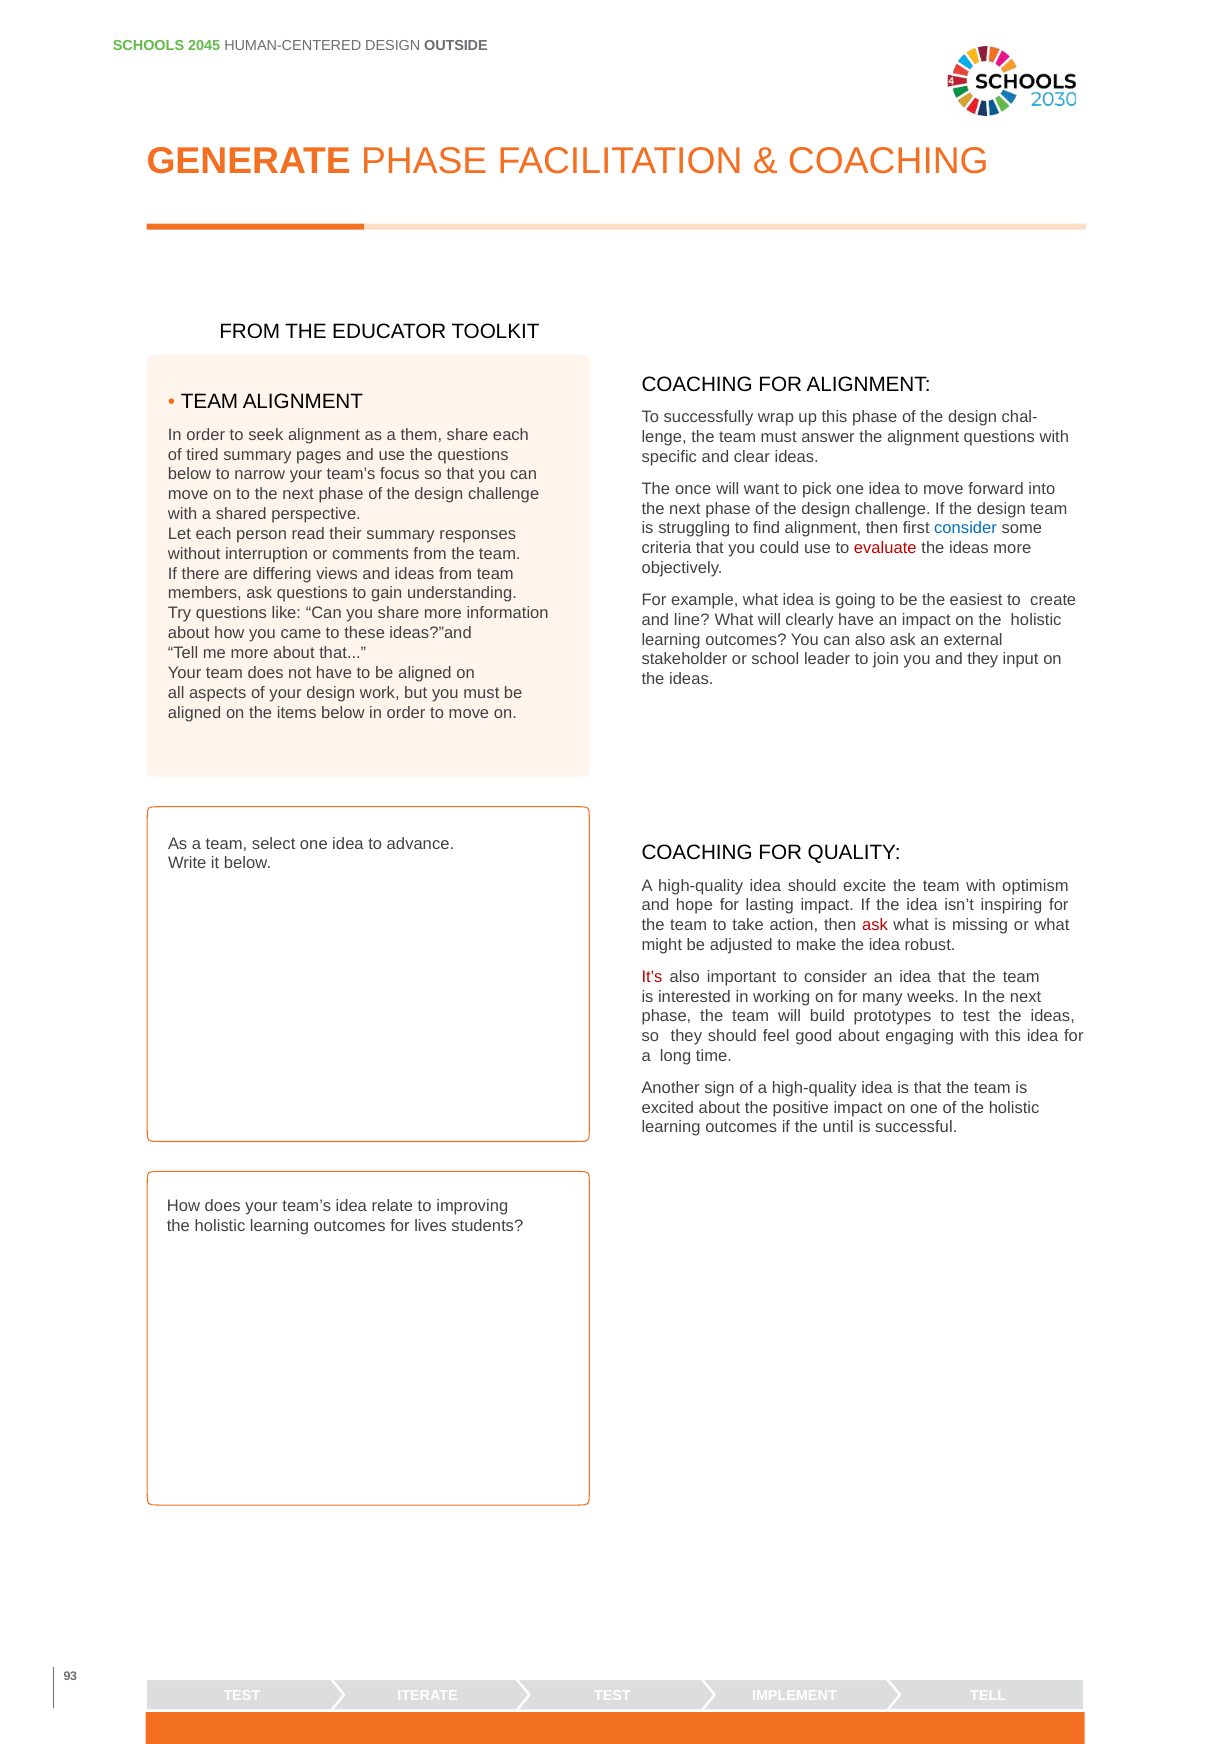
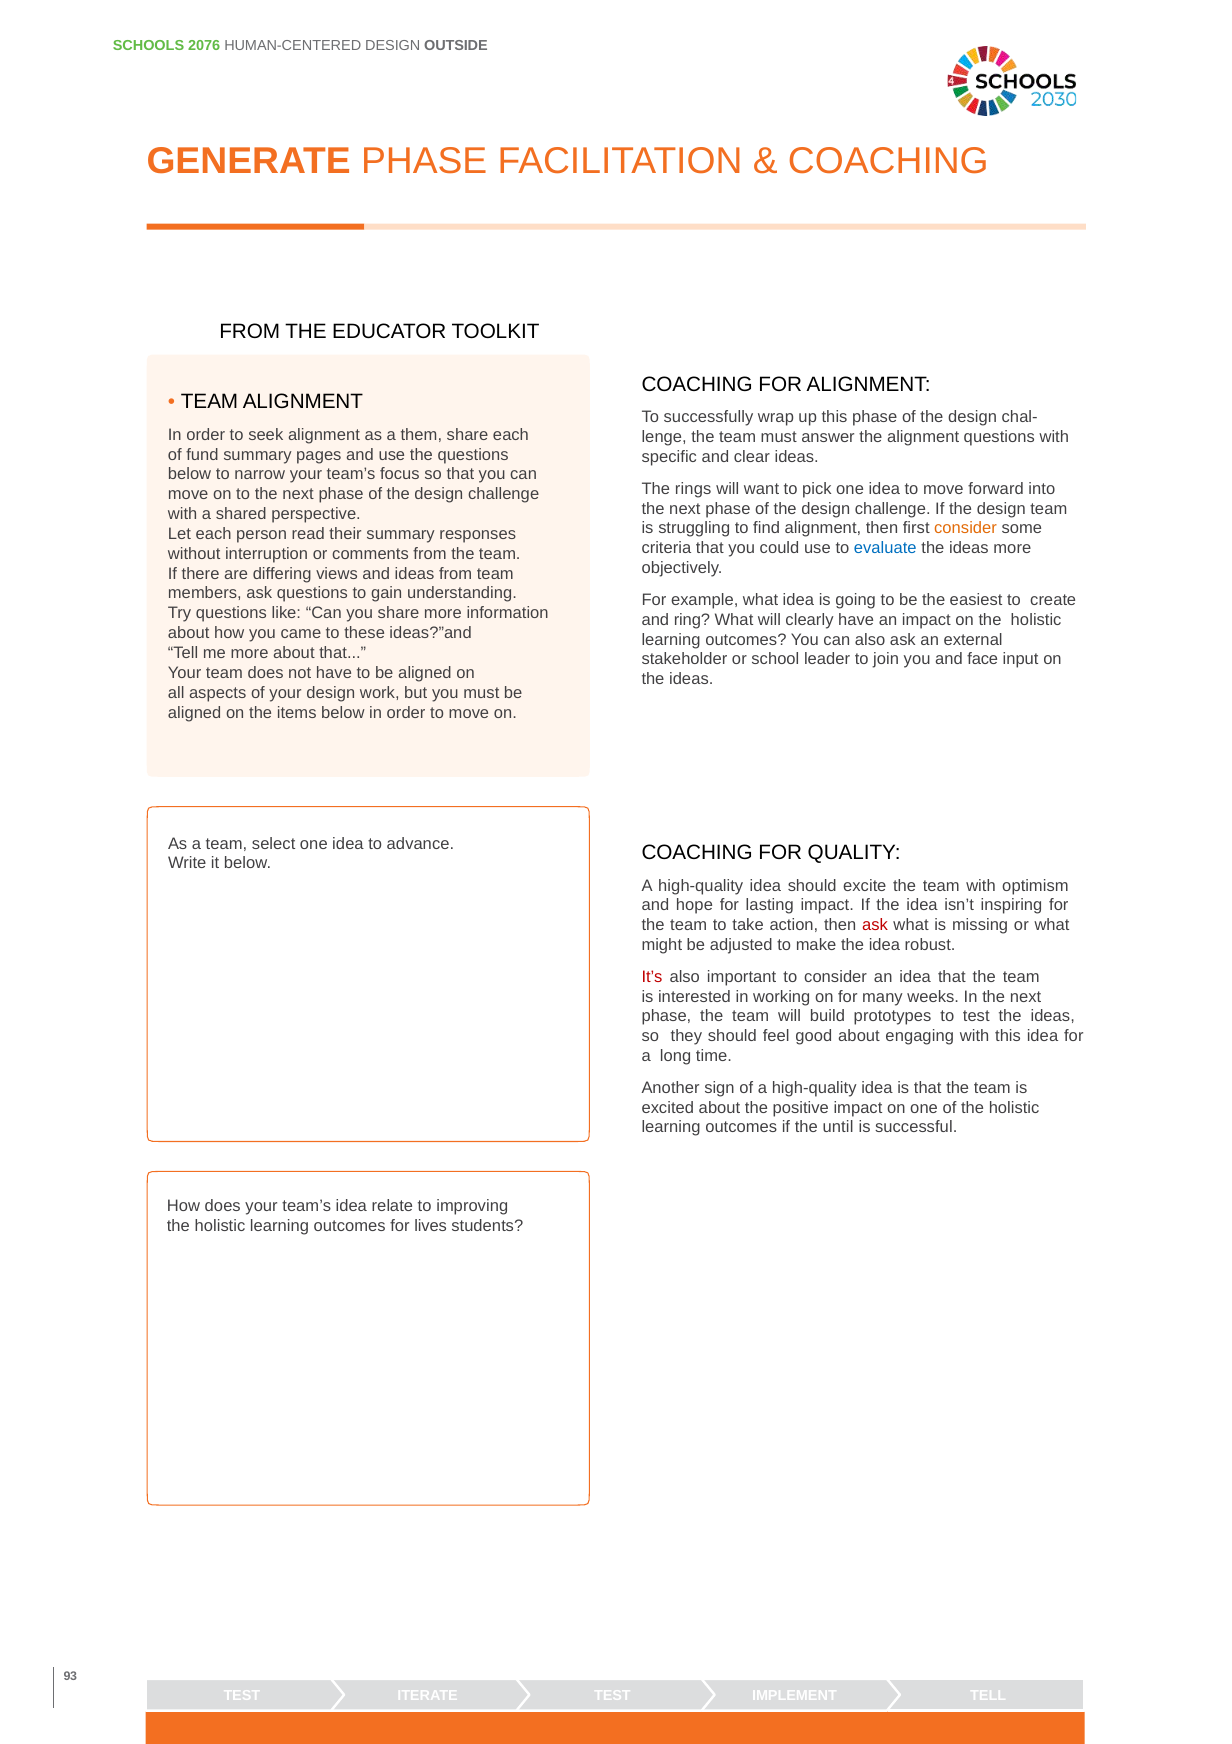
2045: 2045 -> 2076
tired: tired -> fund
once: once -> rings
consider at (966, 528) colour: blue -> orange
evaluate colour: red -> blue
line: line -> ring
and they: they -> face
